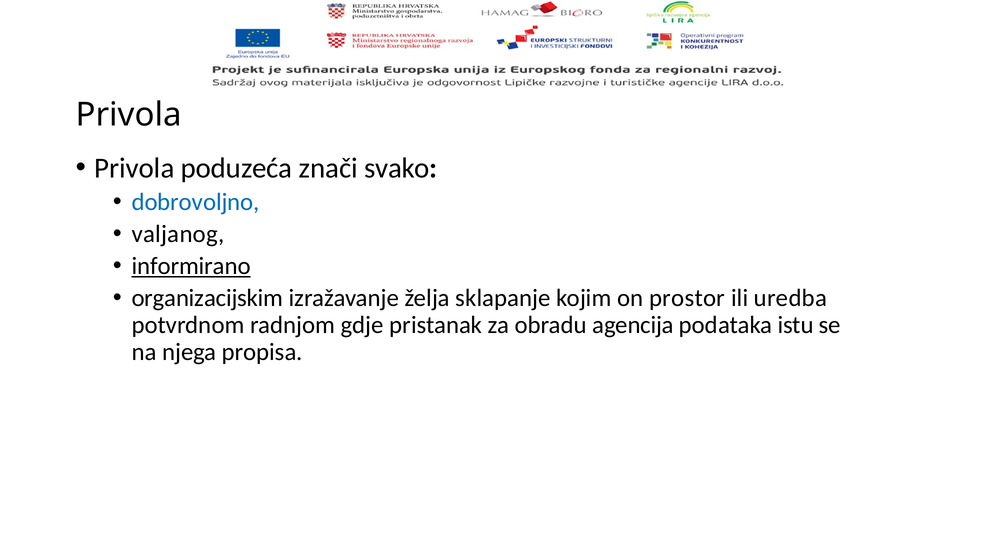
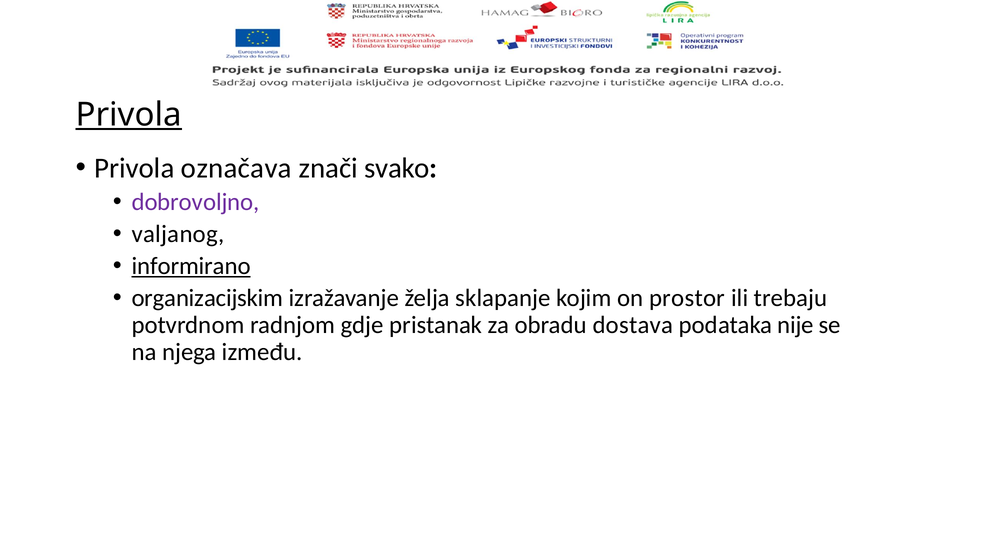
Privola at (129, 115) underline: none -> present
poduzeća: poduzeća -> označava
dobrovoljno colour: blue -> purple
uredba: uredba -> trebaju
agencija: agencija -> dostava
istu: istu -> nije
propisa: propisa -> između
